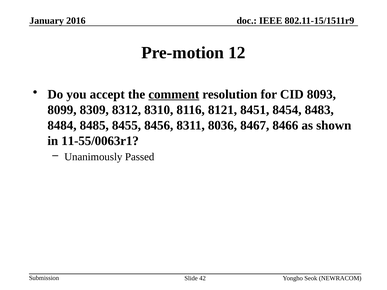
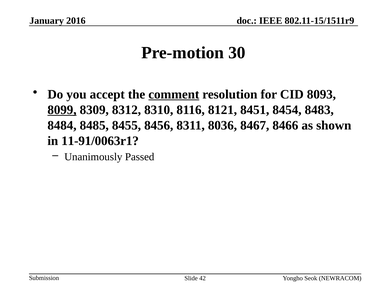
12: 12 -> 30
8099 underline: none -> present
11-55/0063r1: 11-55/0063r1 -> 11-91/0063r1
